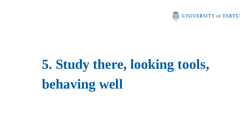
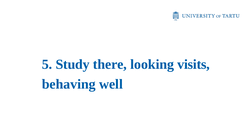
tools: tools -> visits
